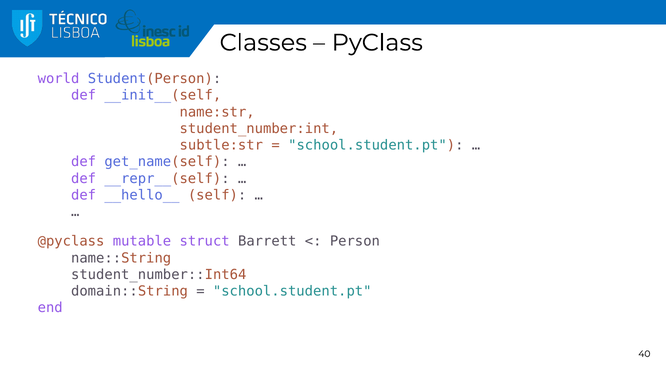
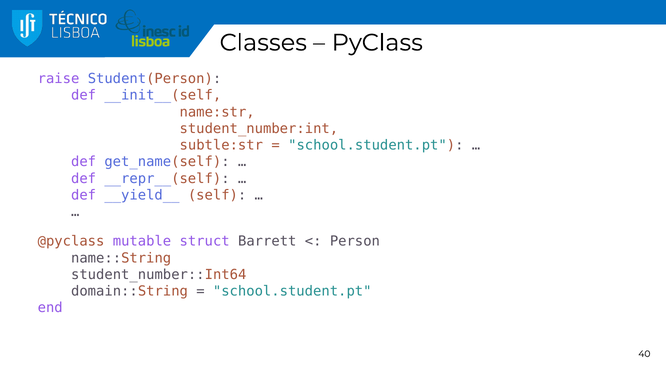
world: world -> raise
__hello__: __hello__ -> __yield__
